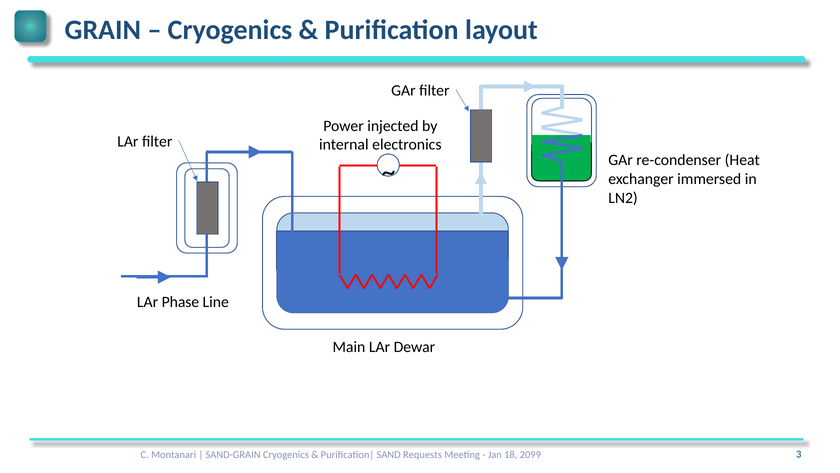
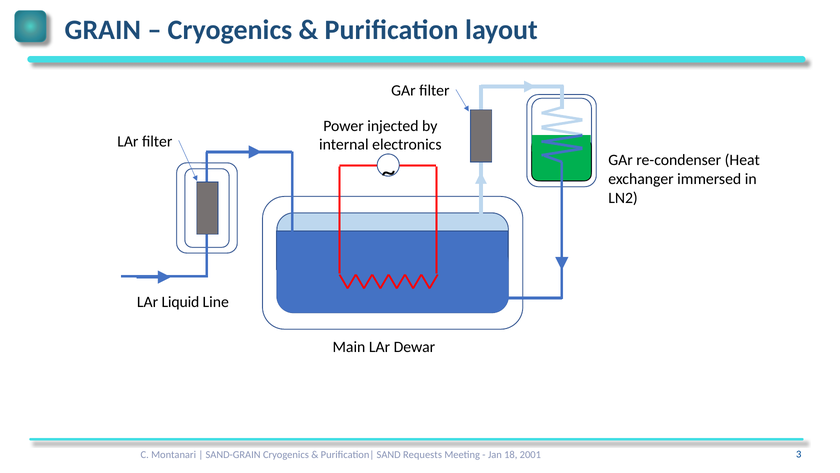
Phase: Phase -> Liquid
2099: 2099 -> 2001
